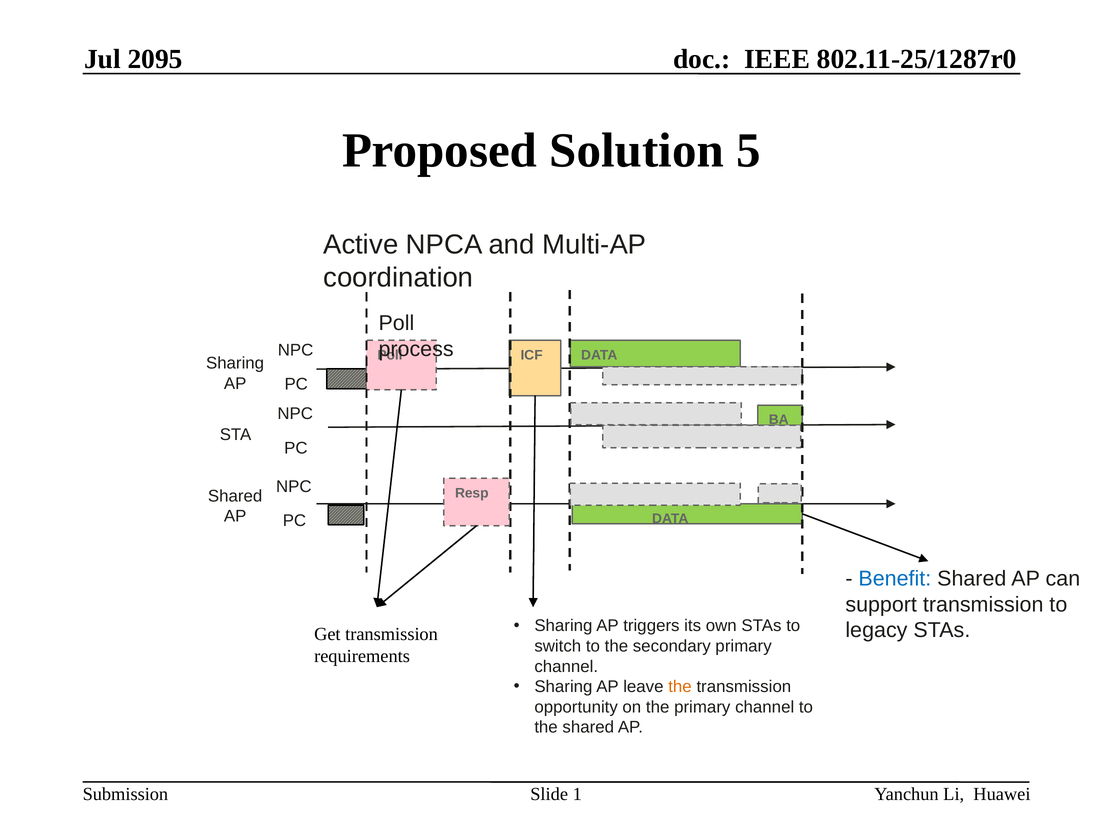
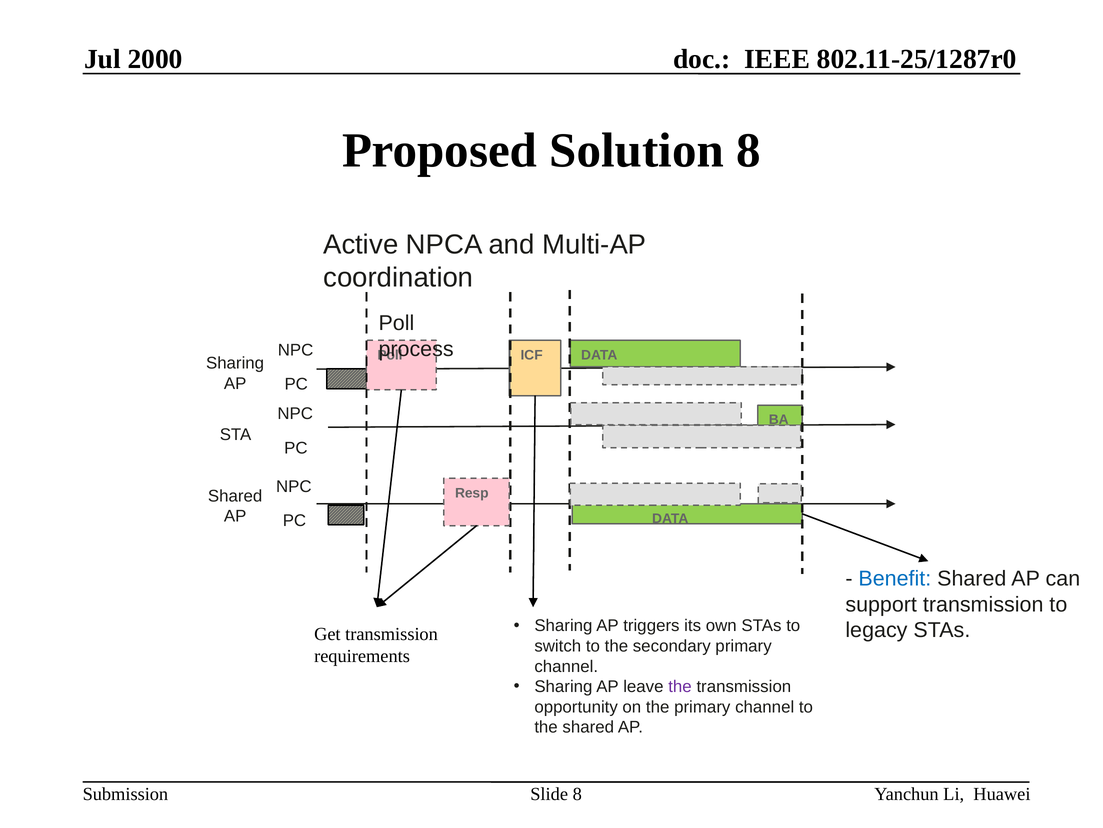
2095: 2095 -> 2000
Solution 5: 5 -> 8
the at (680, 686) colour: orange -> purple
Slide 1: 1 -> 8
